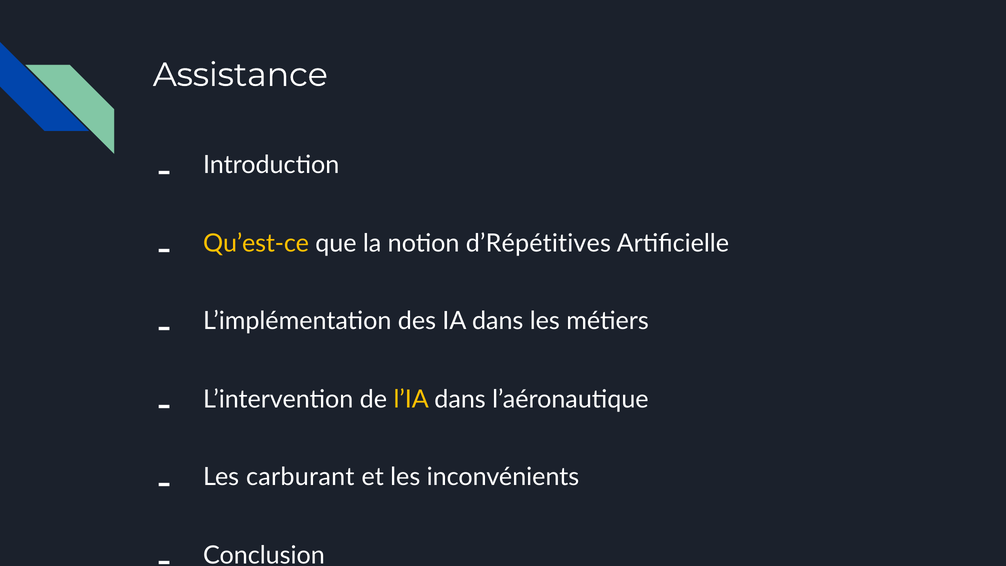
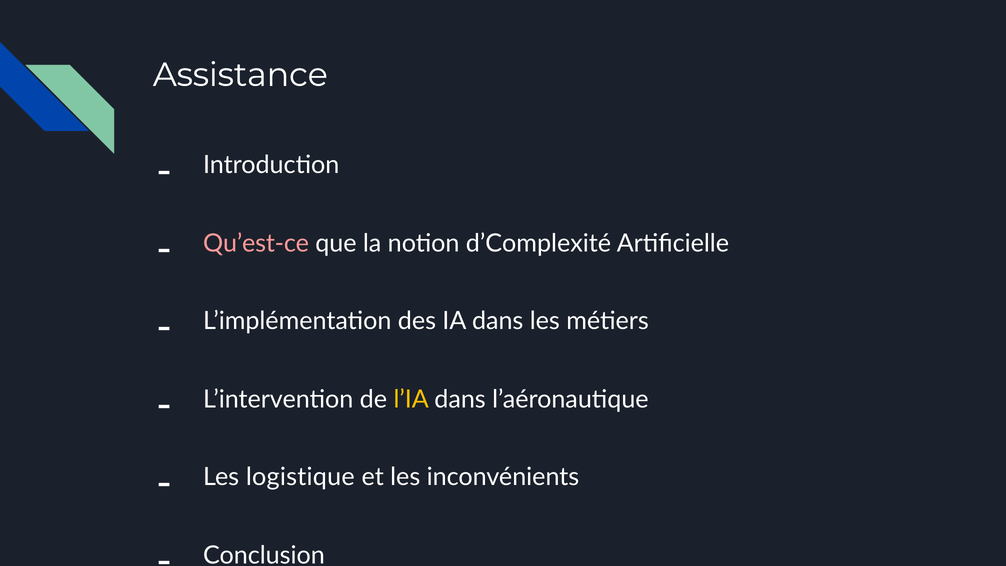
Qu’est-ce colour: yellow -> pink
d’Répétitives: d’Répétitives -> d’Complexité
carburant: carburant -> logistique
